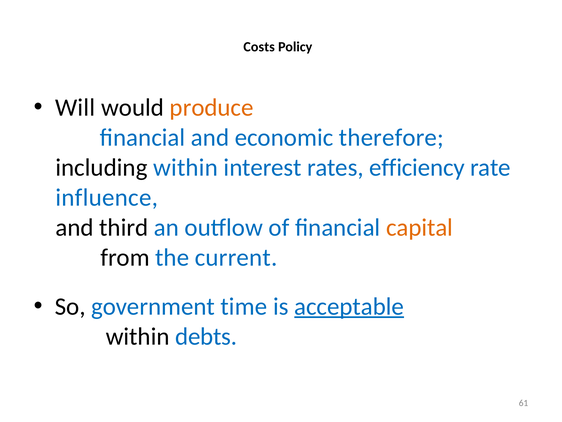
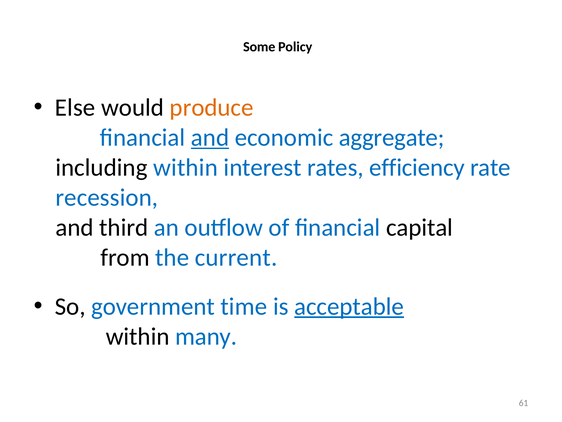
Costs: Costs -> Some
Will: Will -> Else
and at (210, 137) underline: none -> present
therefore: therefore -> aggregate
influence: influence -> recession
capital colour: orange -> black
debts: debts -> many
